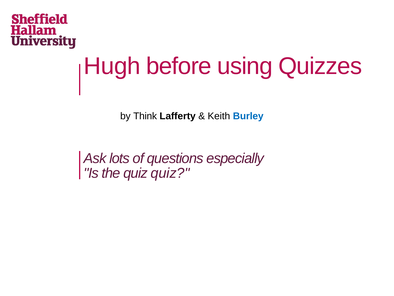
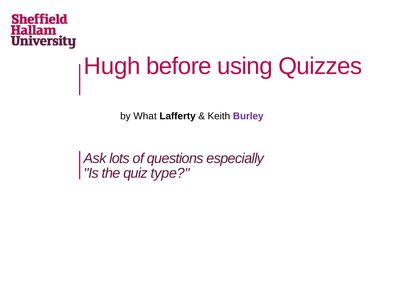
Think: Think -> What
Burley colour: blue -> purple
quiz quiz: quiz -> type
